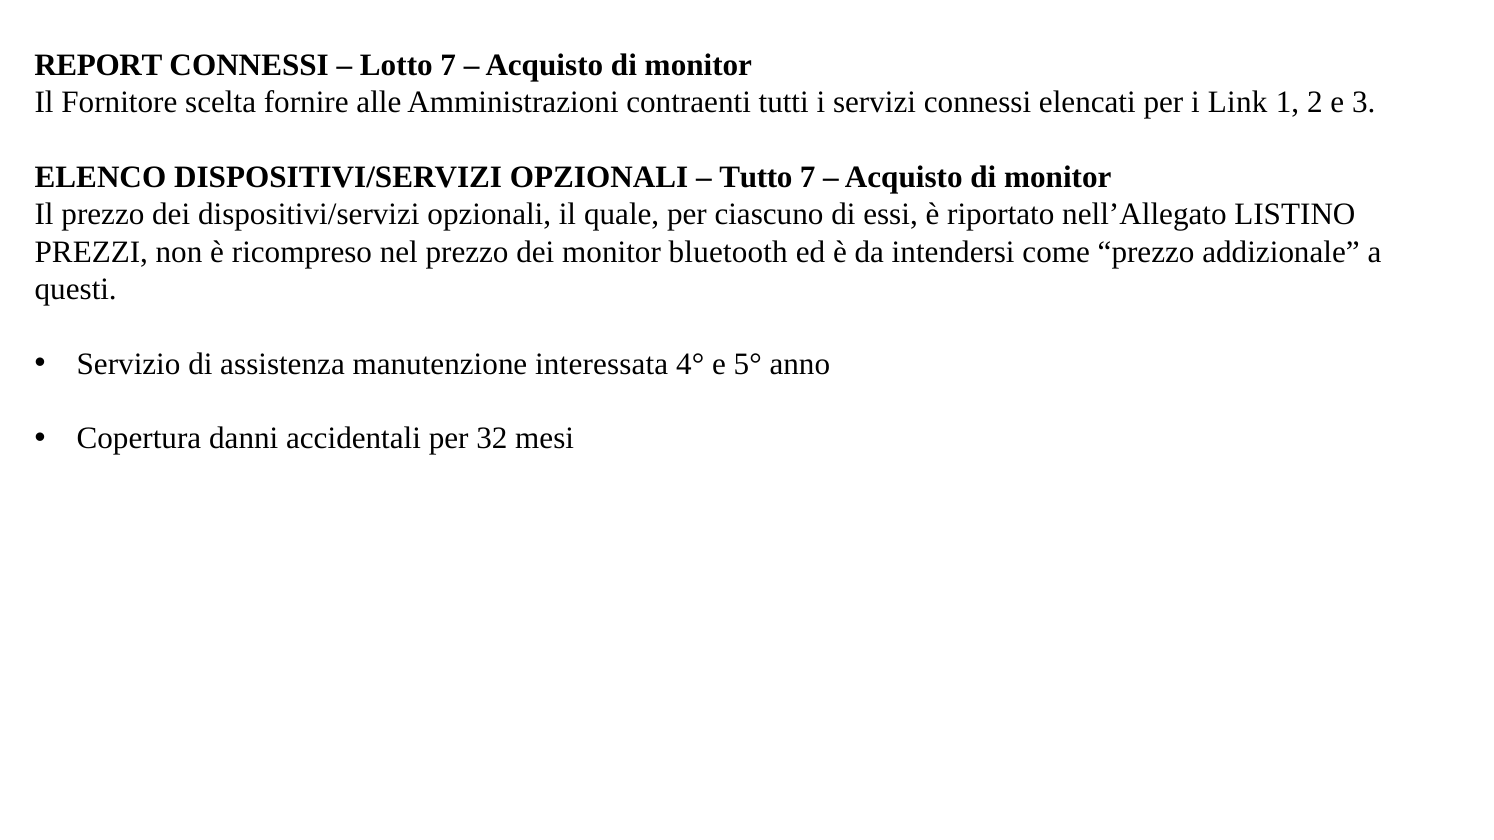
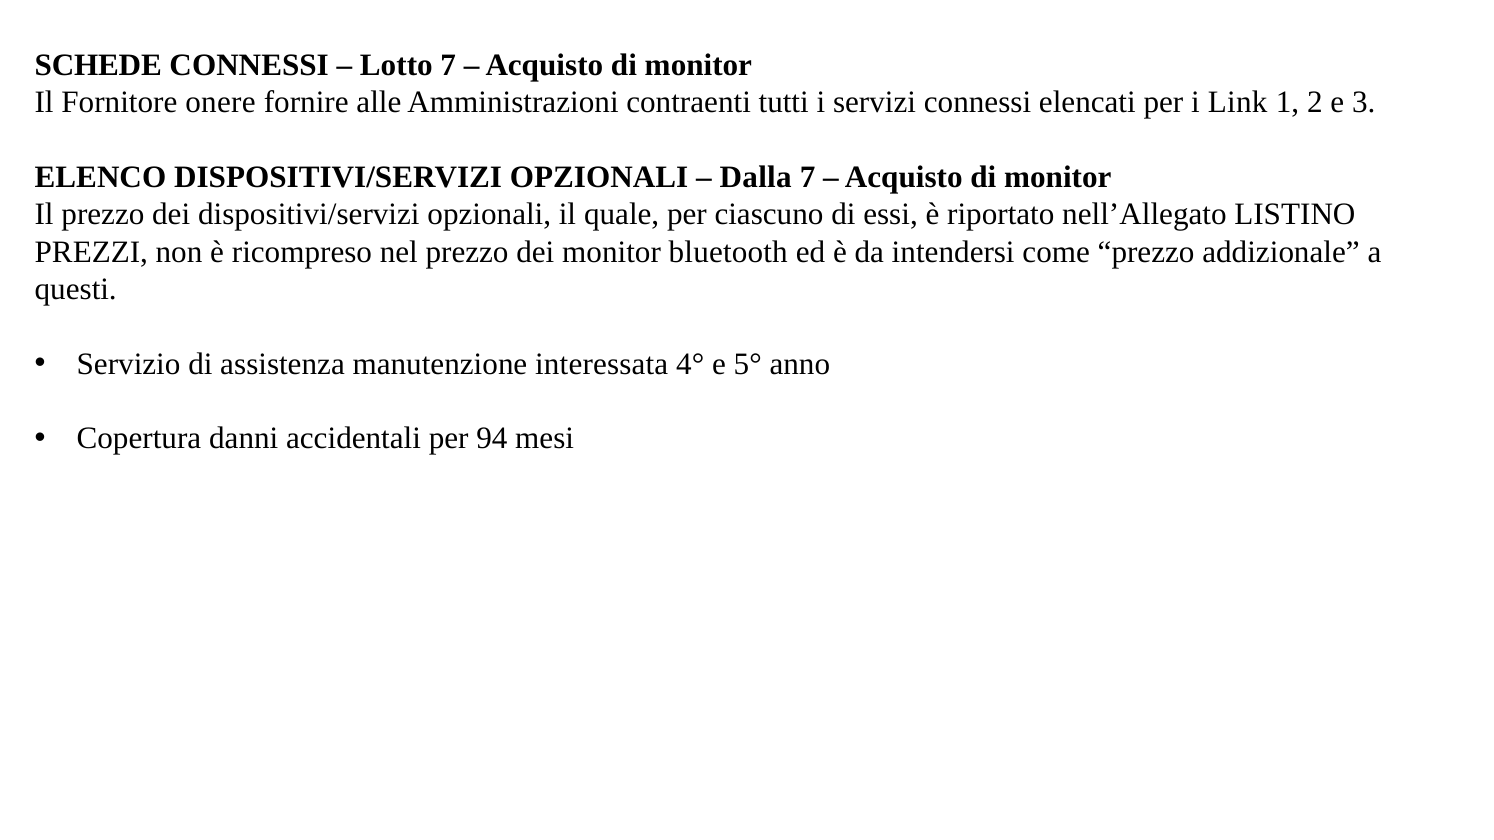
REPORT: REPORT -> SCHEDE
scelta: scelta -> onere
Tutto: Tutto -> Dalla
32: 32 -> 94
